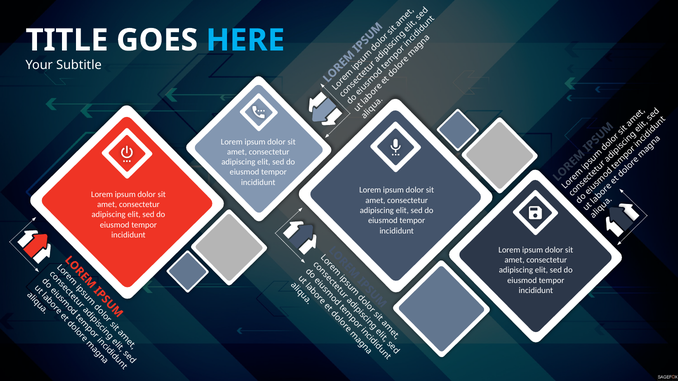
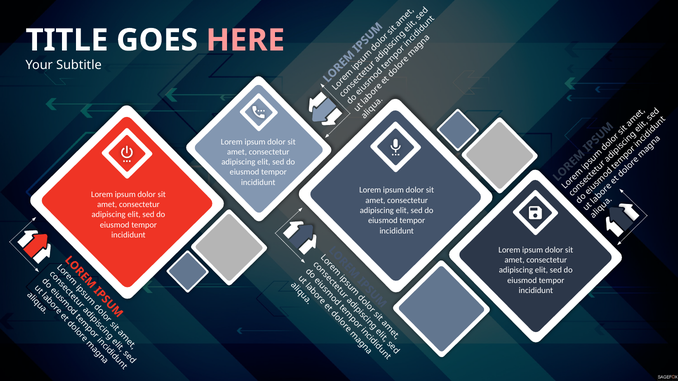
HERE colour: light blue -> pink
